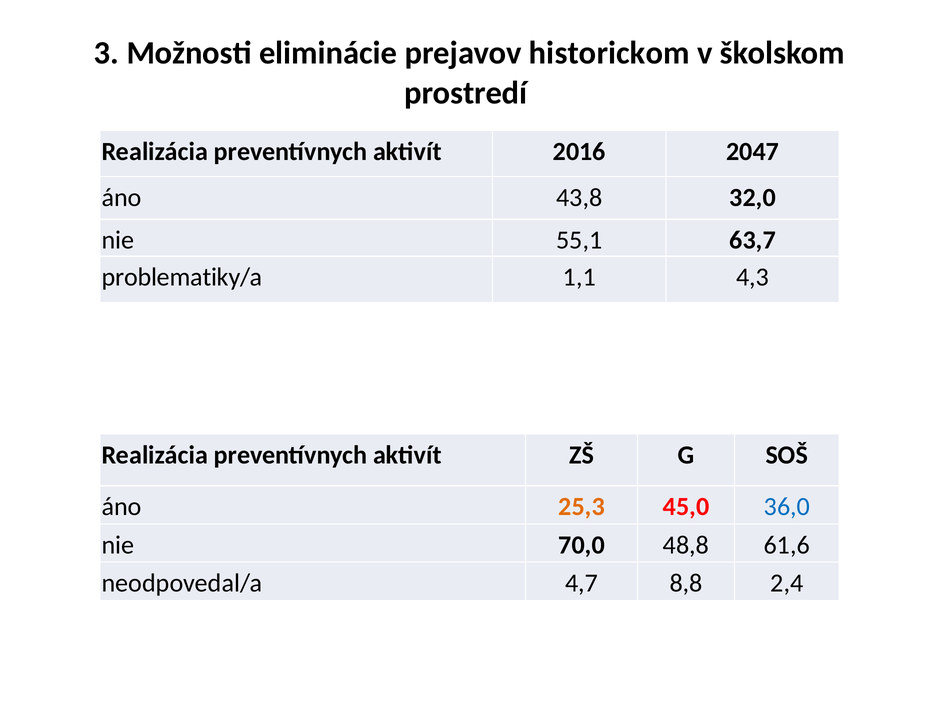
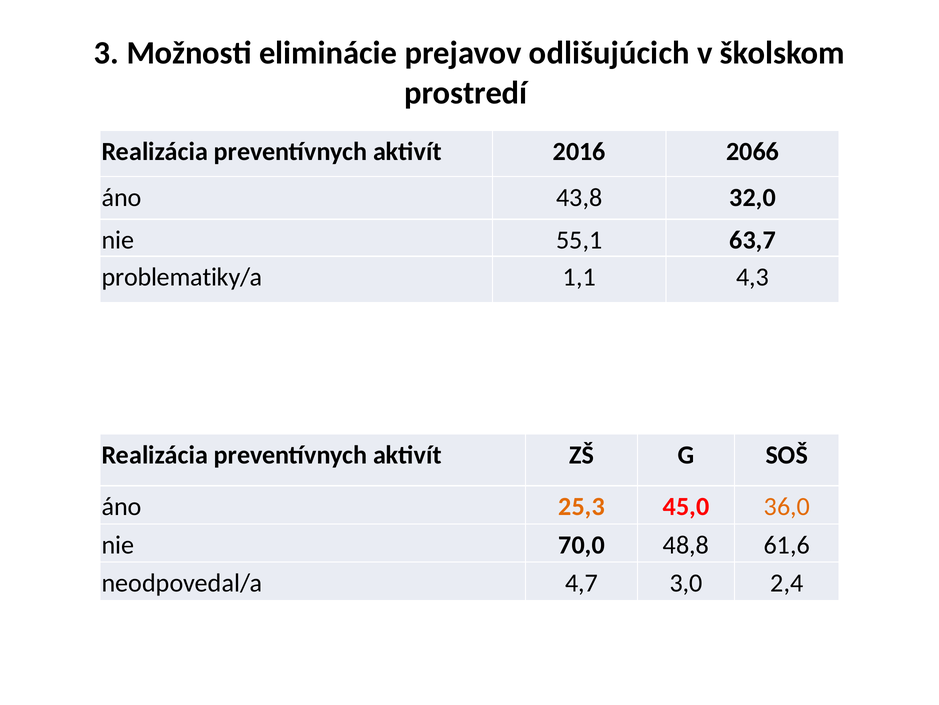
historickom: historickom -> odlišujúcich
2047: 2047 -> 2066
36,0 colour: blue -> orange
8,8: 8,8 -> 3,0
